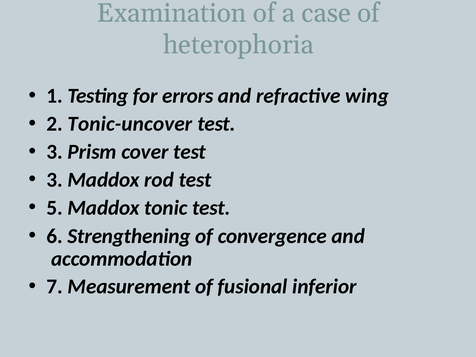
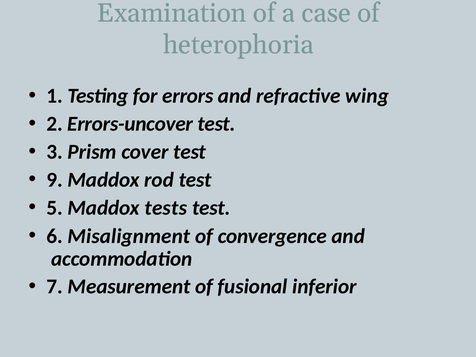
Tonic-uncover: Tonic-uncover -> Errors-uncover
3 at (55, 180): 3 -> 9
tonic: tonic -> tests
Strengthening: Strengthening -> Misalignment
